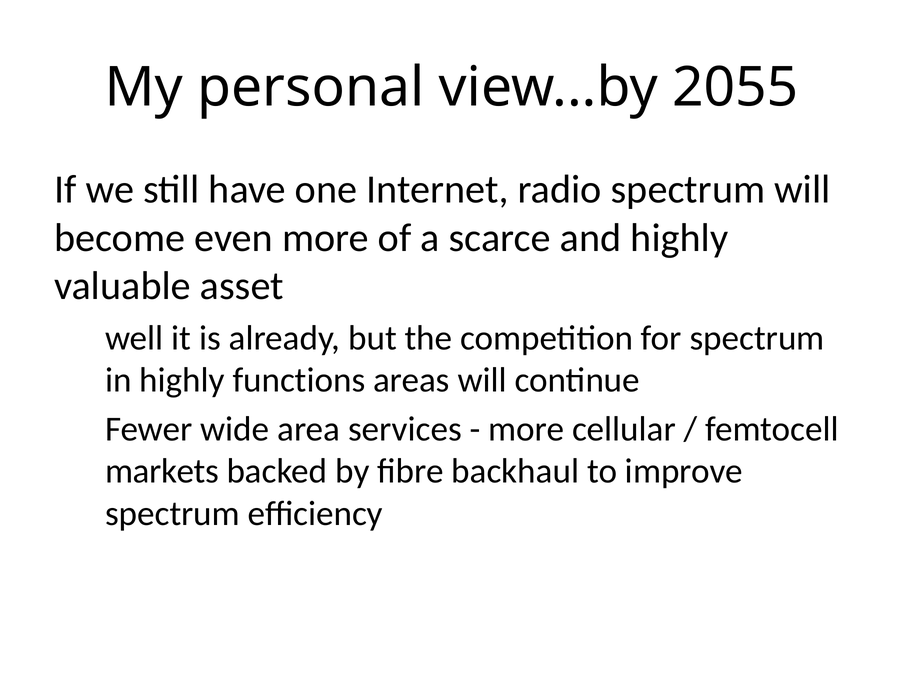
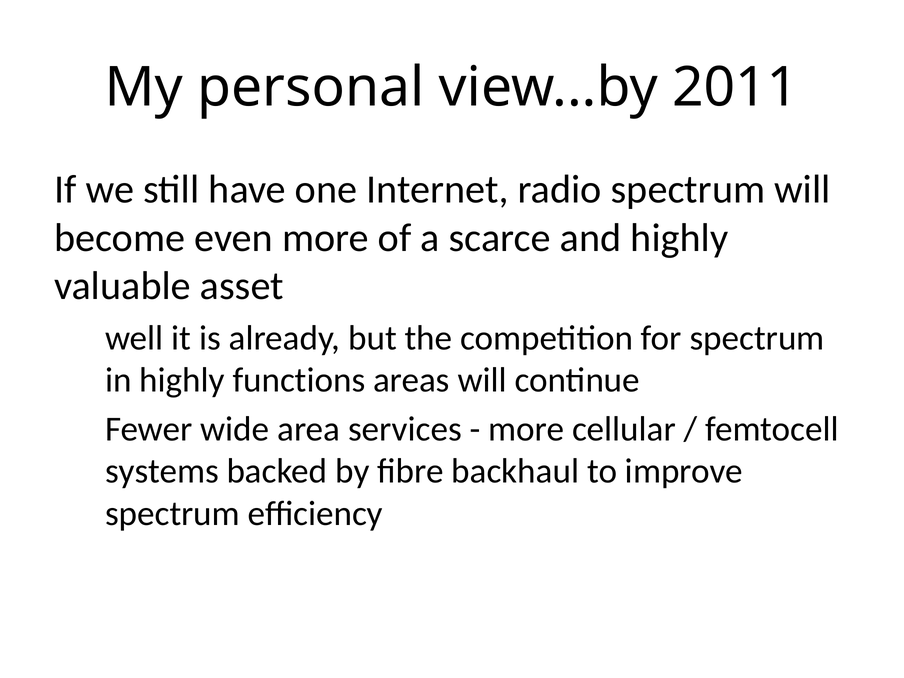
2055: 2055 -> 2011
markets: markets -> systems
